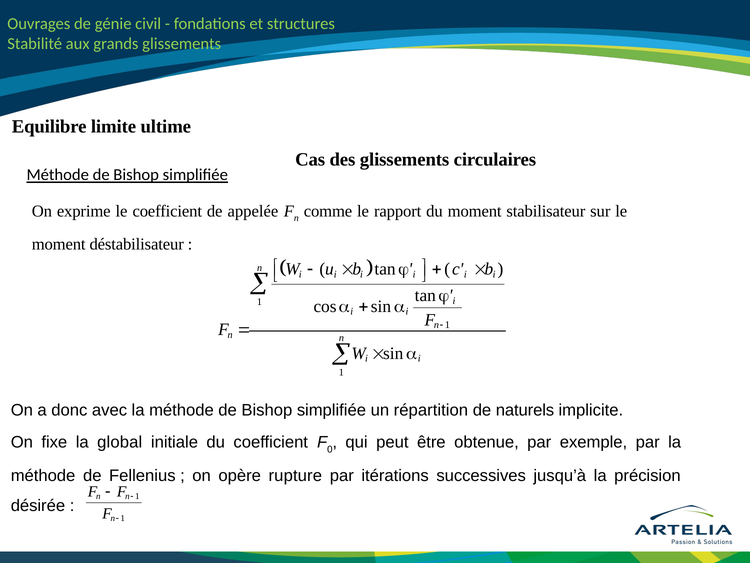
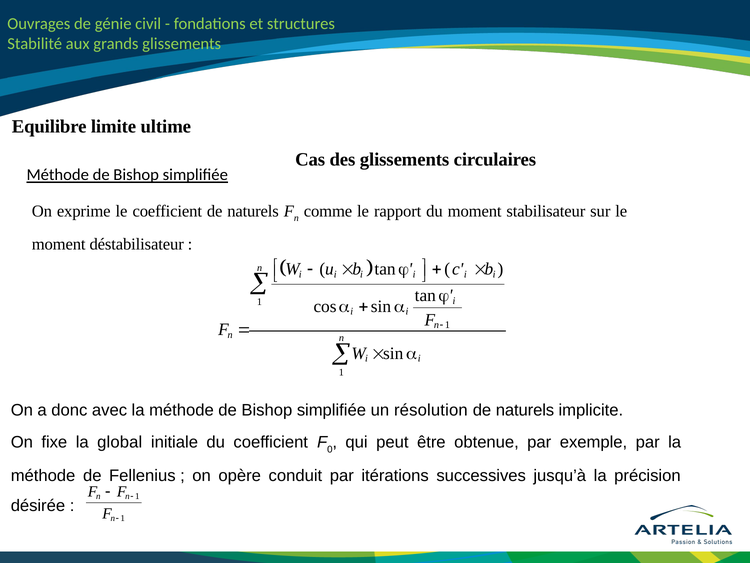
coefficient de appelée: appelée -> naturels
répartition: répartition -> résolution
rupture: rupture -> conduit
